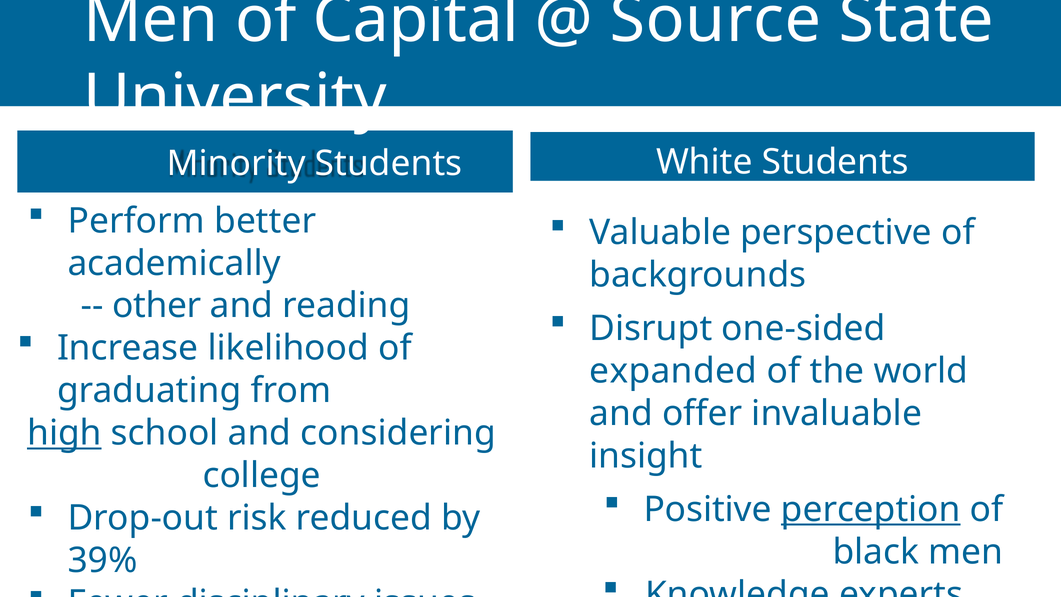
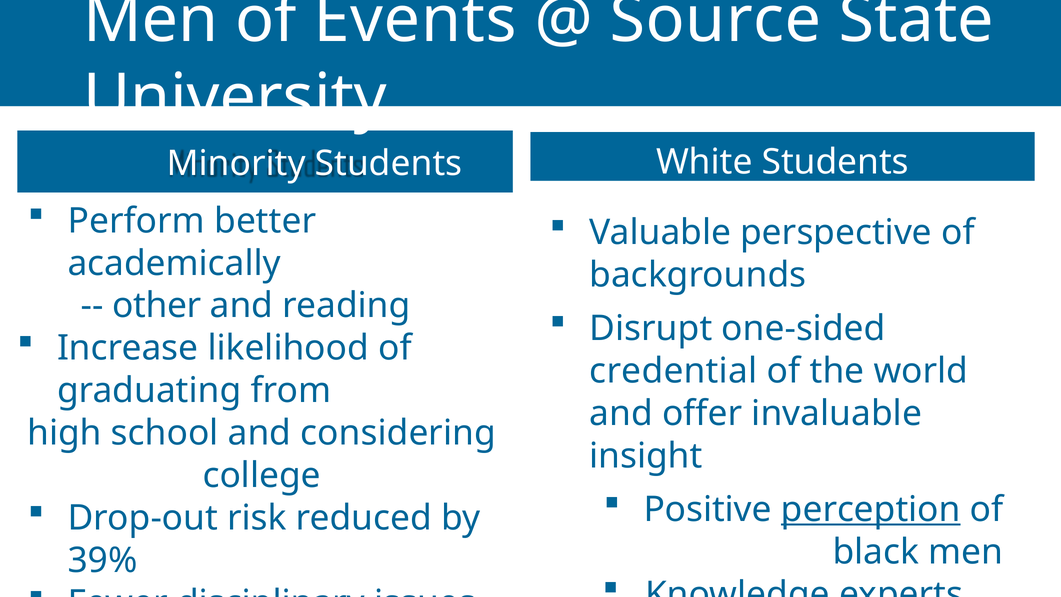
Capital: Capital -> Events
expanded: expanded -> credential
high underline: present -> none
